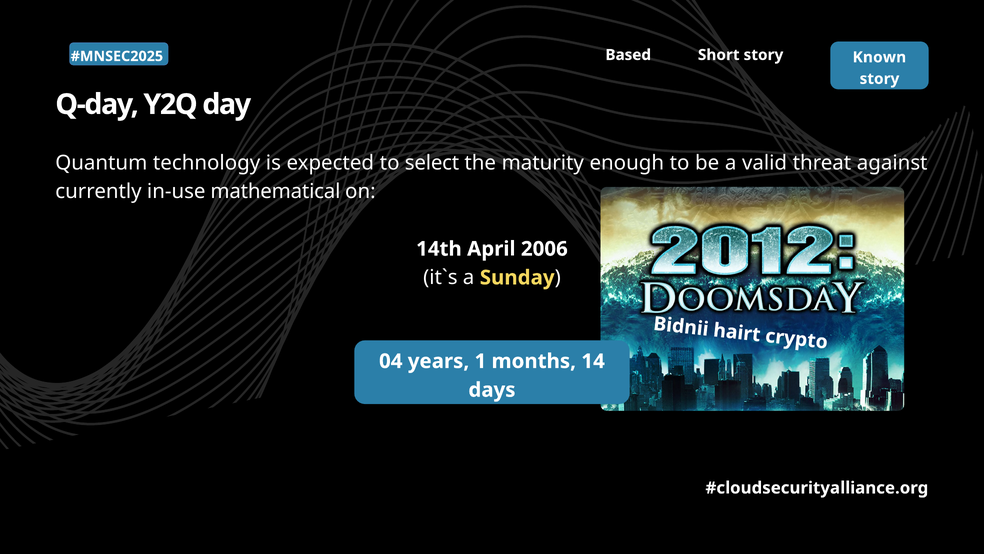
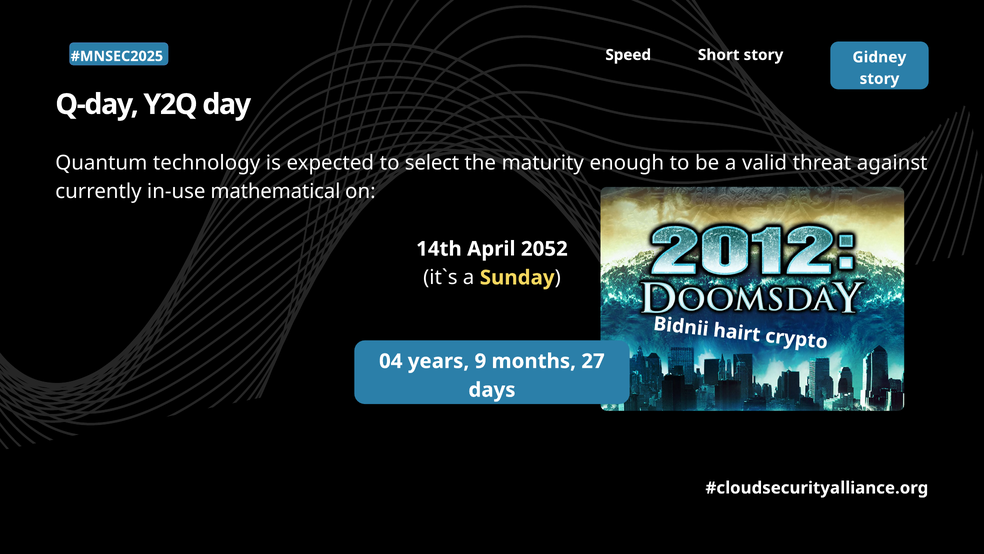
Based: Based -> Speed
Known: Known -> Gidney
2006: 2006 -> 2052
1: 1 -> 9
14: 14 -> 27
